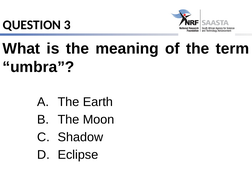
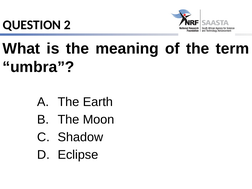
3: 3 -> 2
